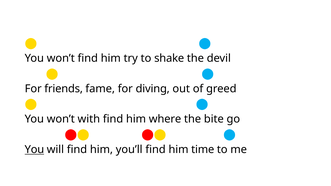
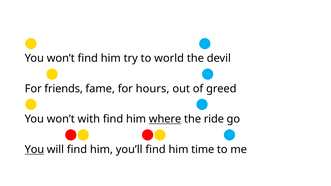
shake: shake -> world
diving: diving -> hours
where underline: none -> present
bite: bite -> ride
